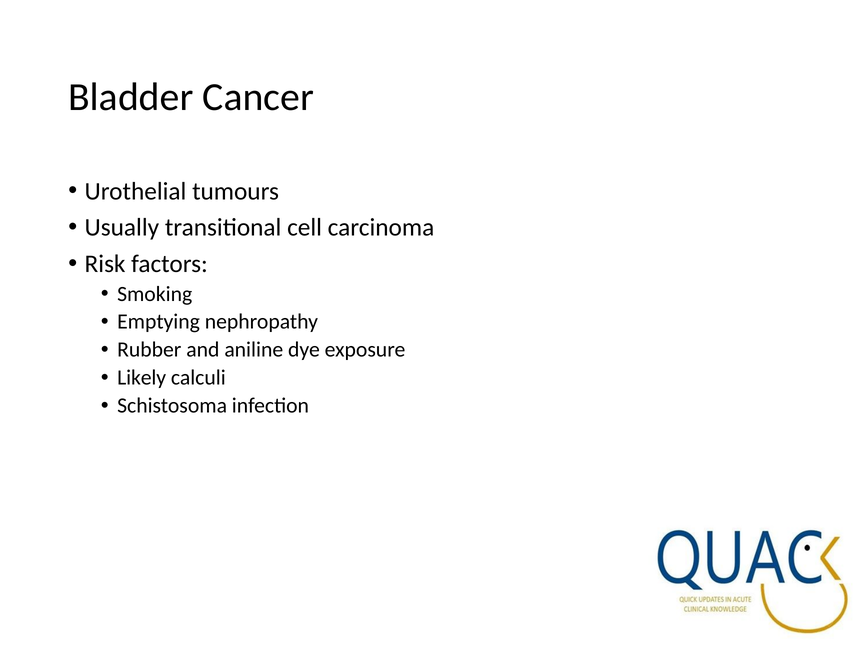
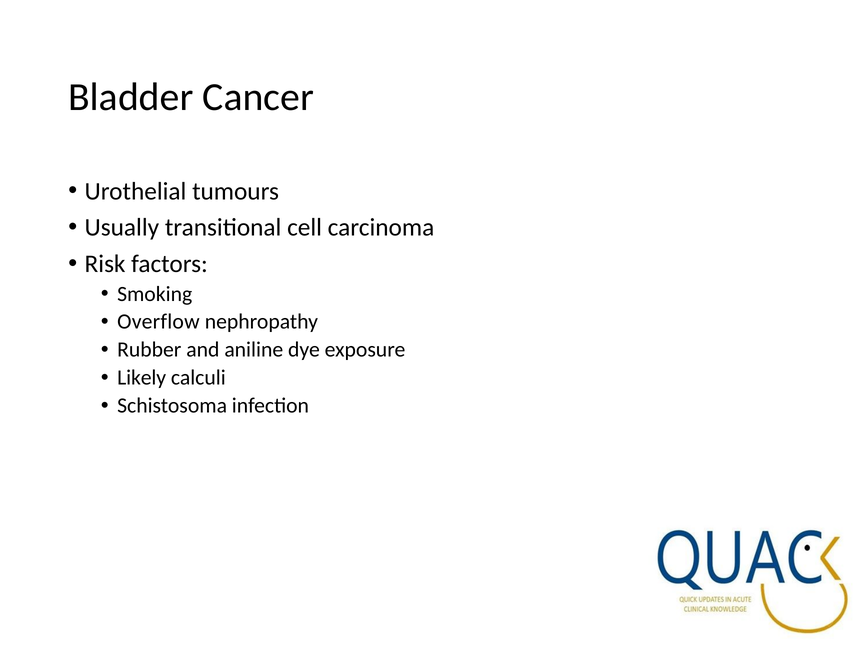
Emptying: Emptying -> Overflow
